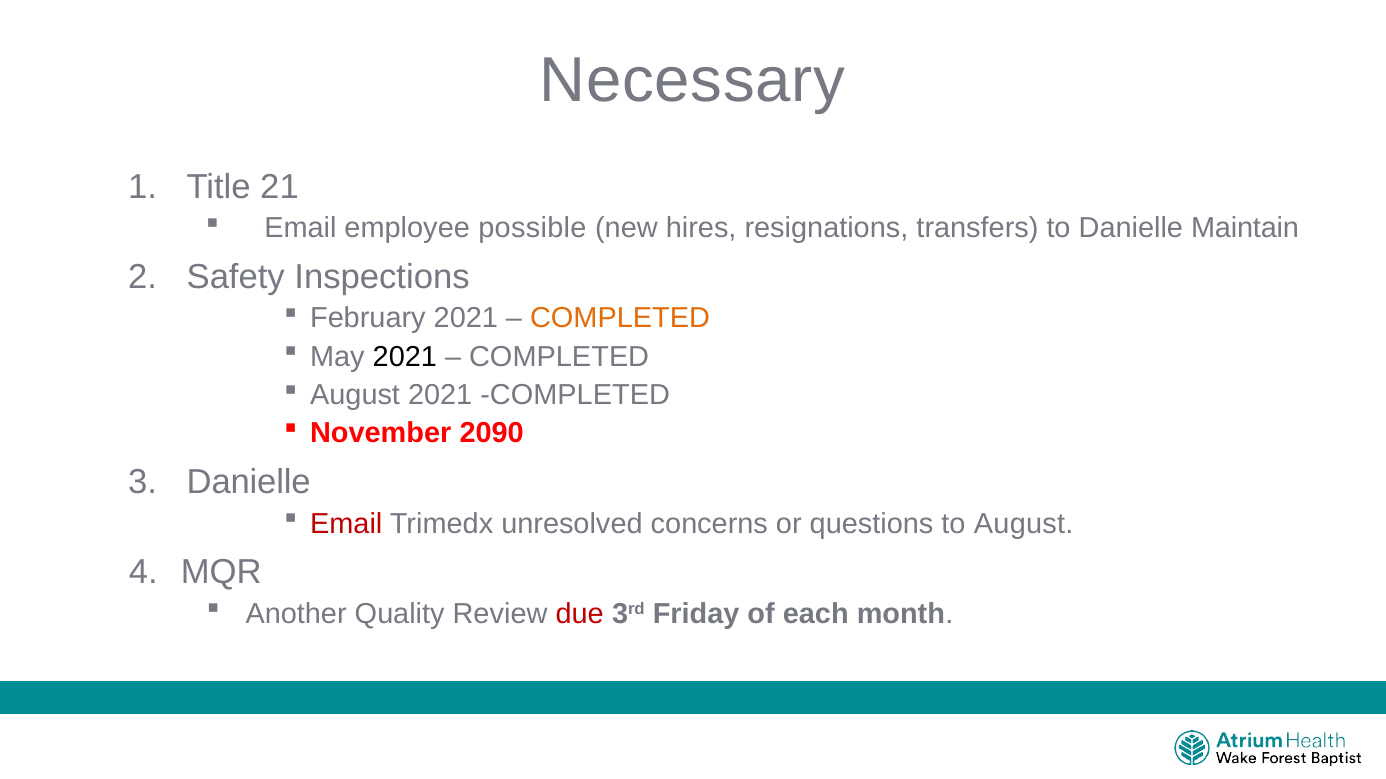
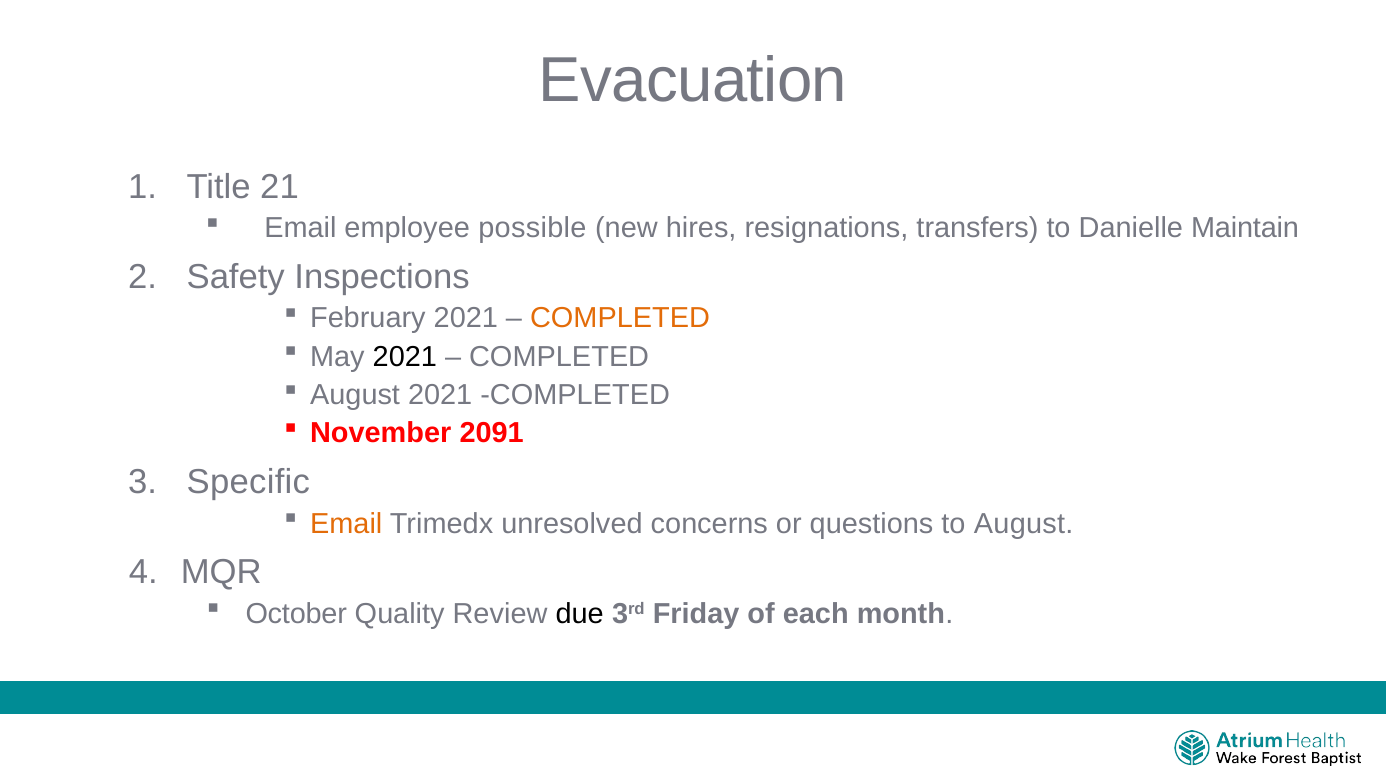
Necessary: Necessary -> Evacuation
2090: 2090 -> 2091
Danielle at (249, 482): Danielle -> Specific
Email at (346, 524) colour: red -> orange
Another: Another -> October
due colour: red -> black
